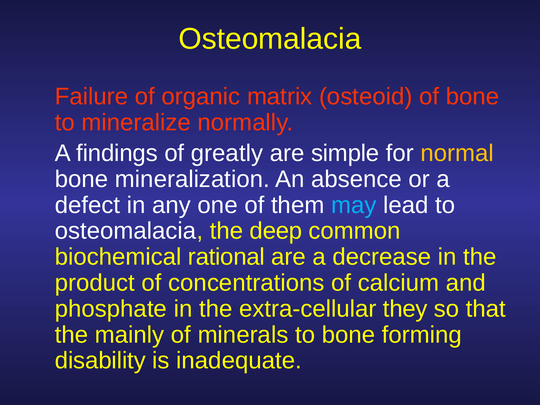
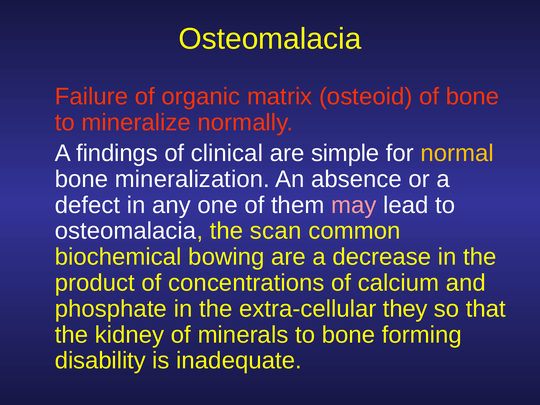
greatly: greatly -> clinical
may colour: light blue -> pink
deep: deep -> scan
rational: rational -> bowing
mainly: mainly -> kidney
